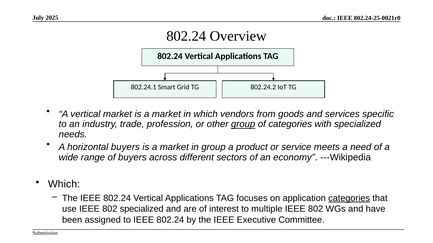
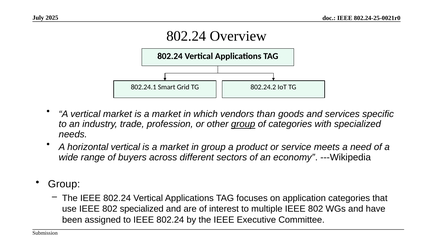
from: from -> than
horizontal buyers: buyers -> vertical
Which at (64, 184): Which -> Group
categories at (349, 199) underline: present -> none
